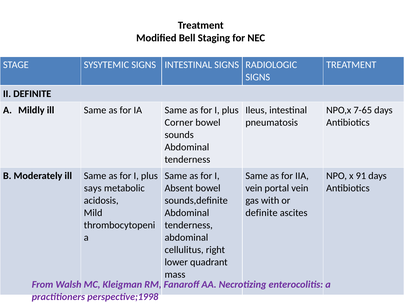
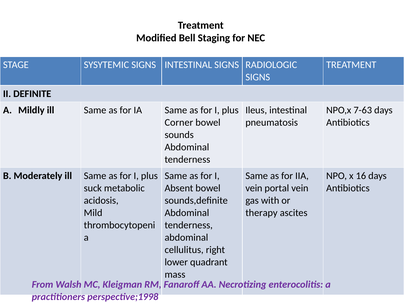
7-65: 7-65 -> 7-63
91: 91 -> 16
says: says -> suck
definite at (261, 213): definite -> therapy
